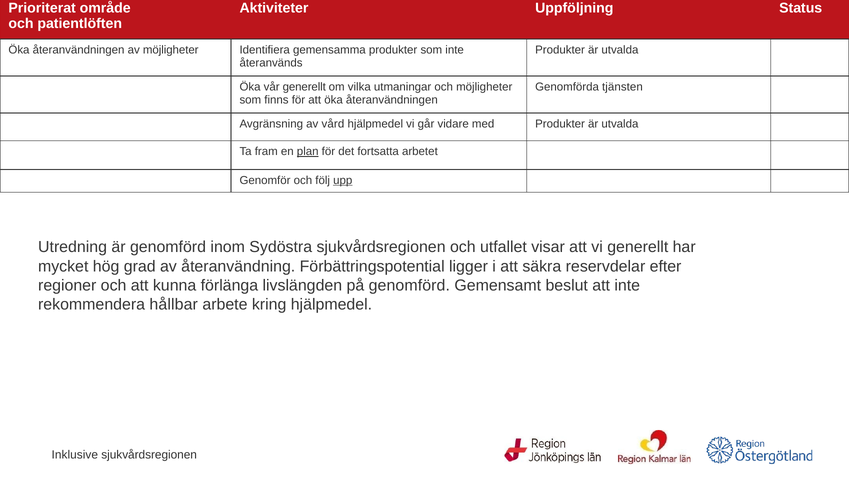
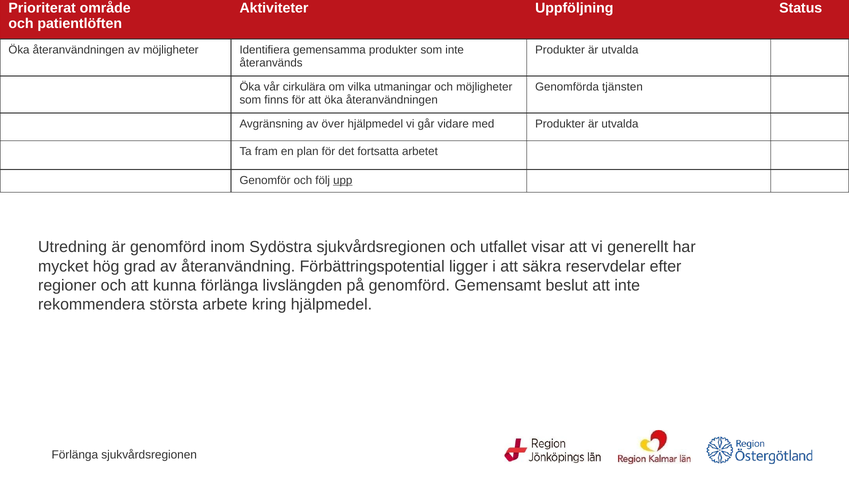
vår generellt: generellt -> cirkulära
vård: vård -> över
plan underline: present -> none
hållbar: hållbar -> största
Inklusive at (75, 454): Inklusive -> Förlänga
